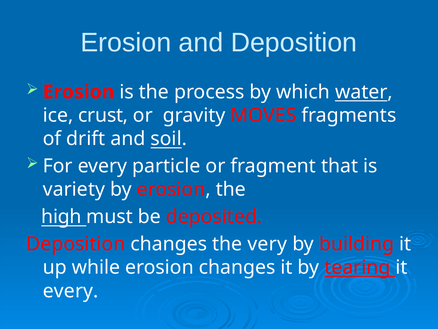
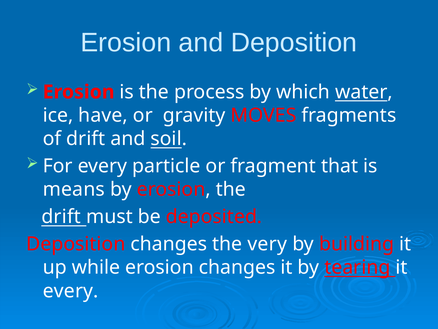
crust: crust -> have
variety: variety -> means
high at (61, 217): high -> drift
